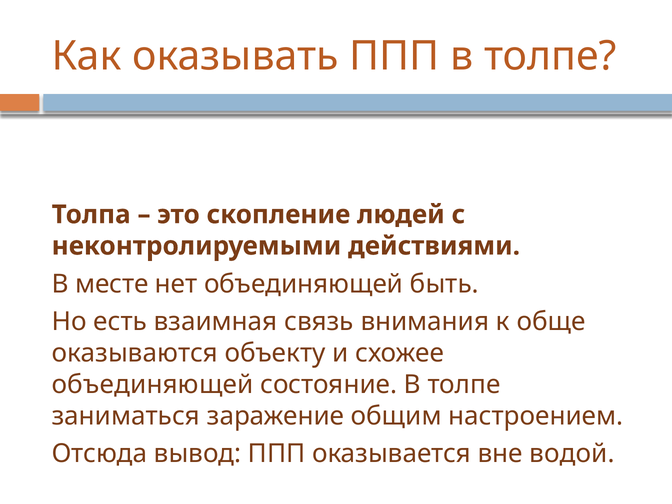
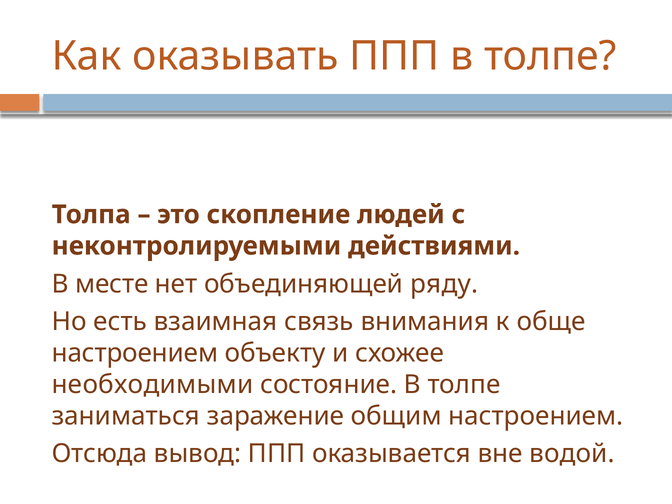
быть: быть -> ряду
оказываются at (135, 353): оказываются -> настроением
объединяющей at (153, 385): объединяющей -> необходимыми
